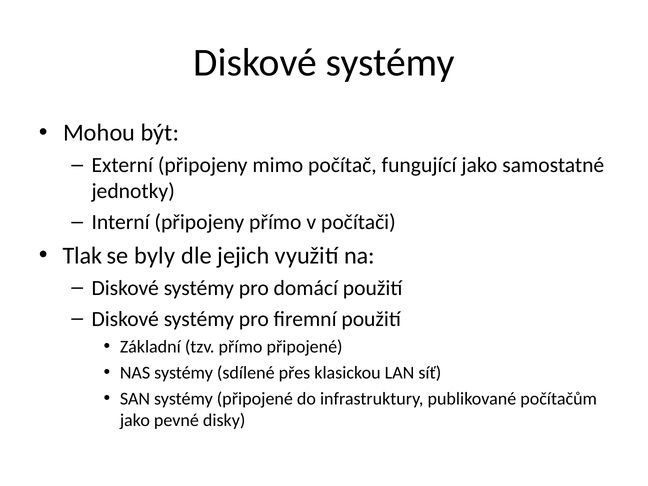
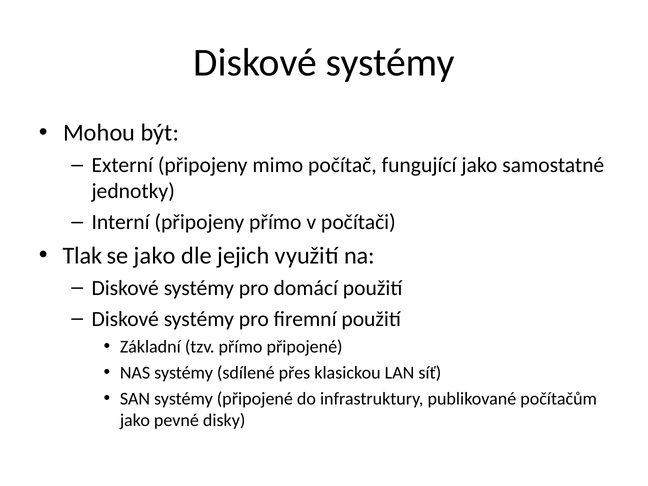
se byly: byly -> jako
